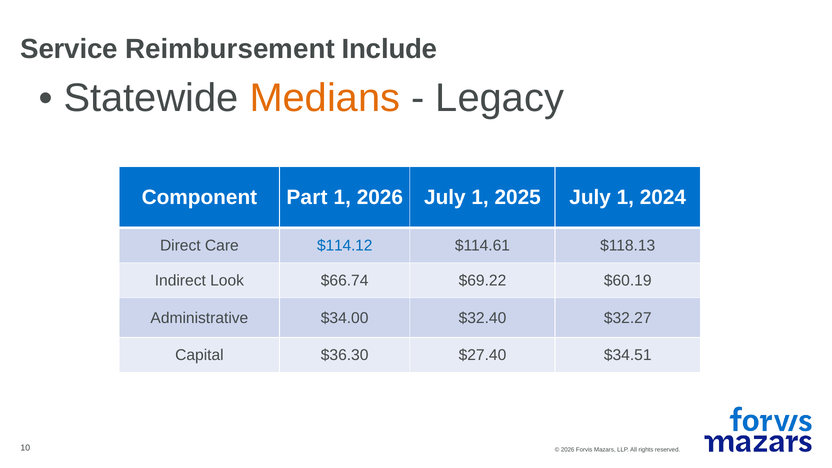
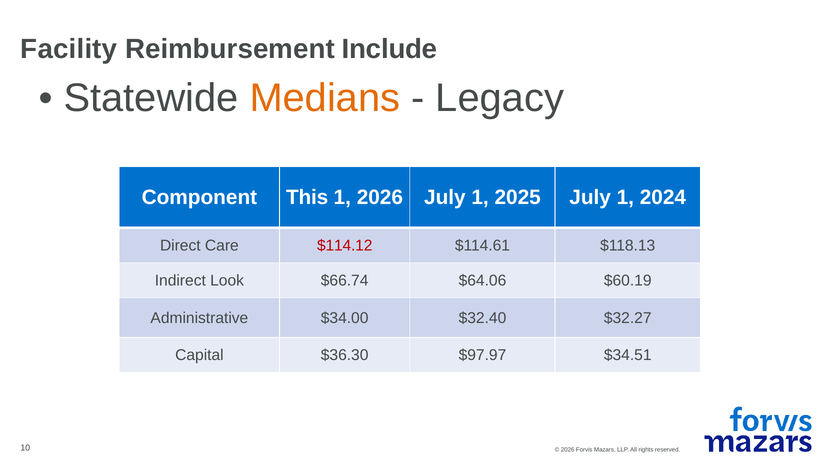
Service: Service -> Facility
Part: Part -> This
$114.12 colour: blue -> red
$69.22: $69.22 -> $64.06
$27.40: $27.40 -> $97.97
